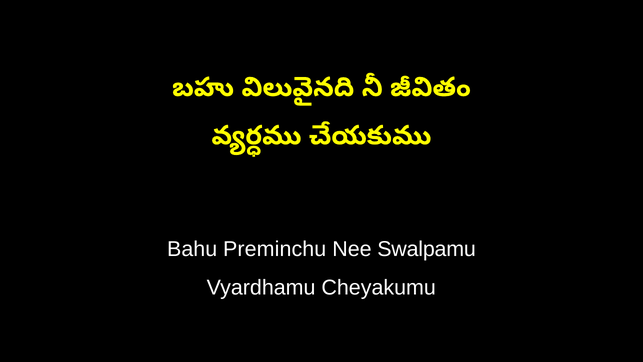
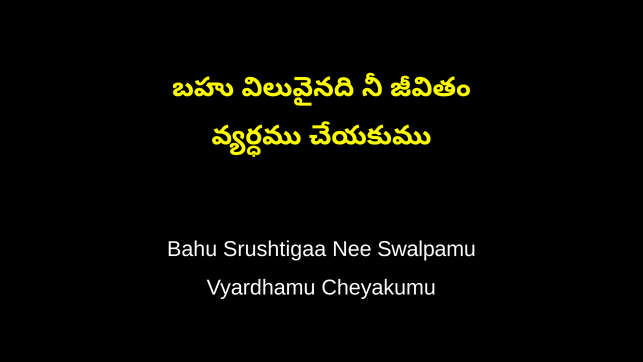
Preminchu: Preminchu -> Srushtigaa
